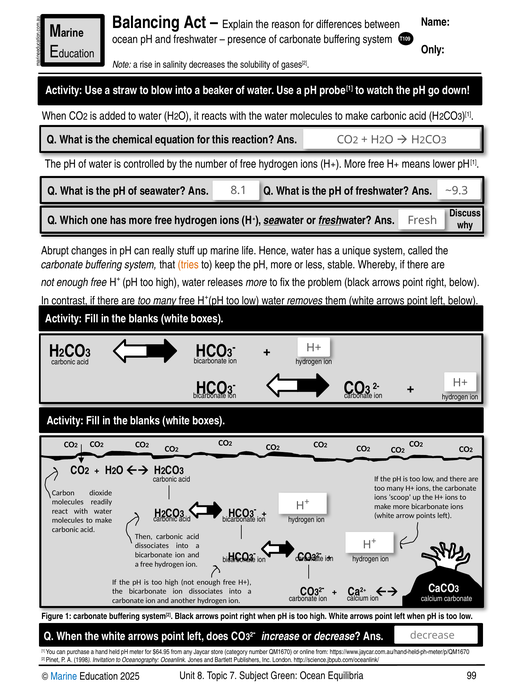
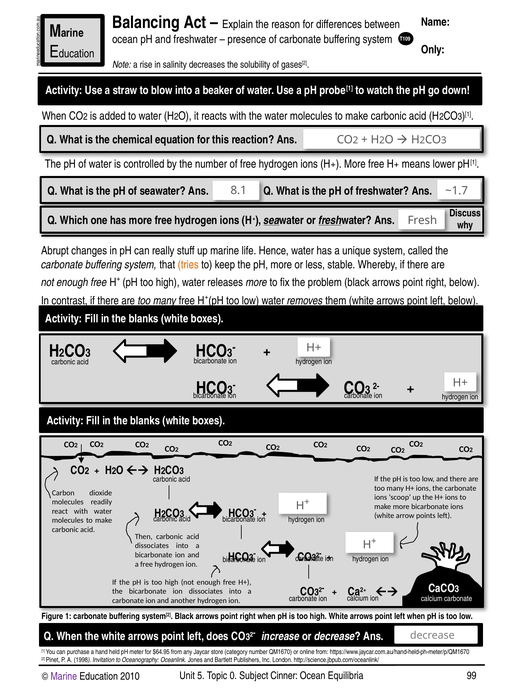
~9.3: ~9.3 -> ~1.7
Marine at (64, 676) colour: blue -> purple
2025: 2025 -> 2010
8: 8 -> 5
7: 7 -> 0
Green: Green -> Cinner
